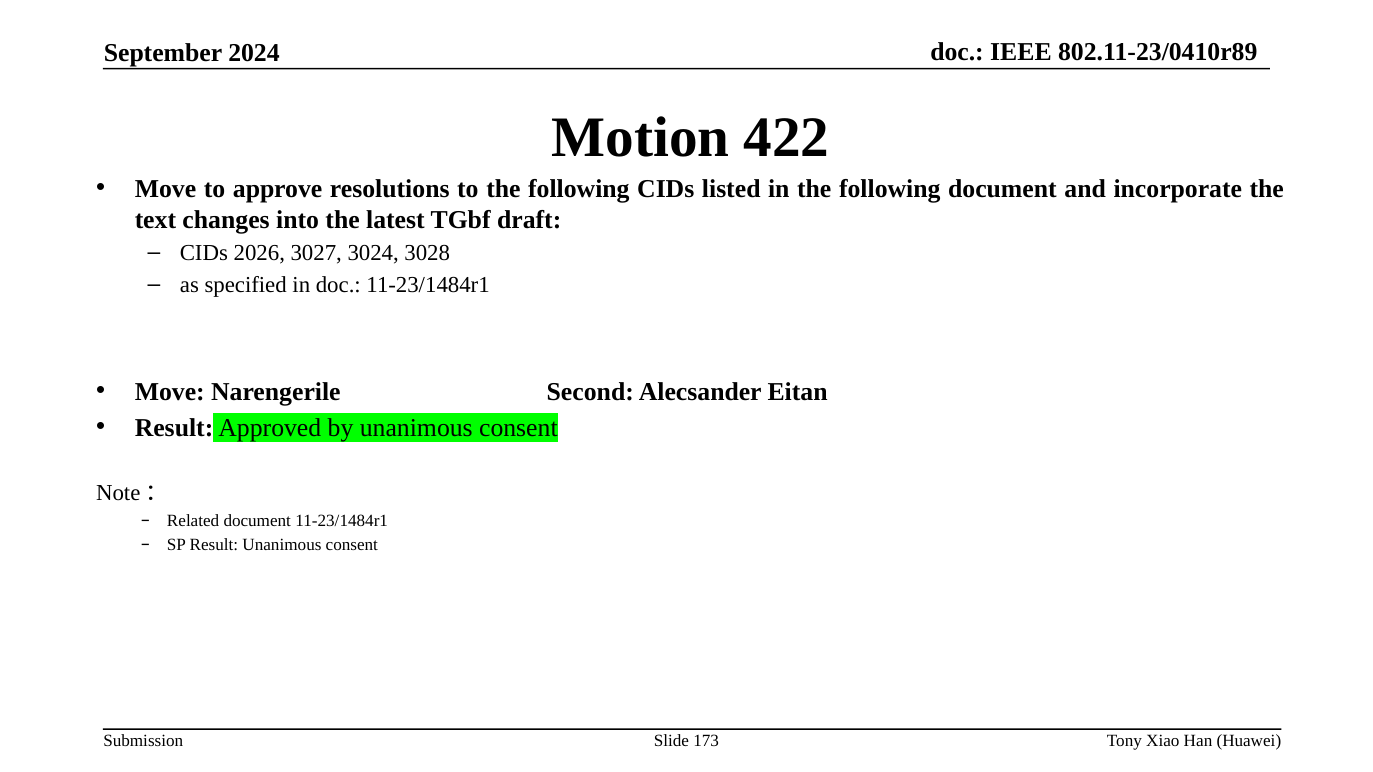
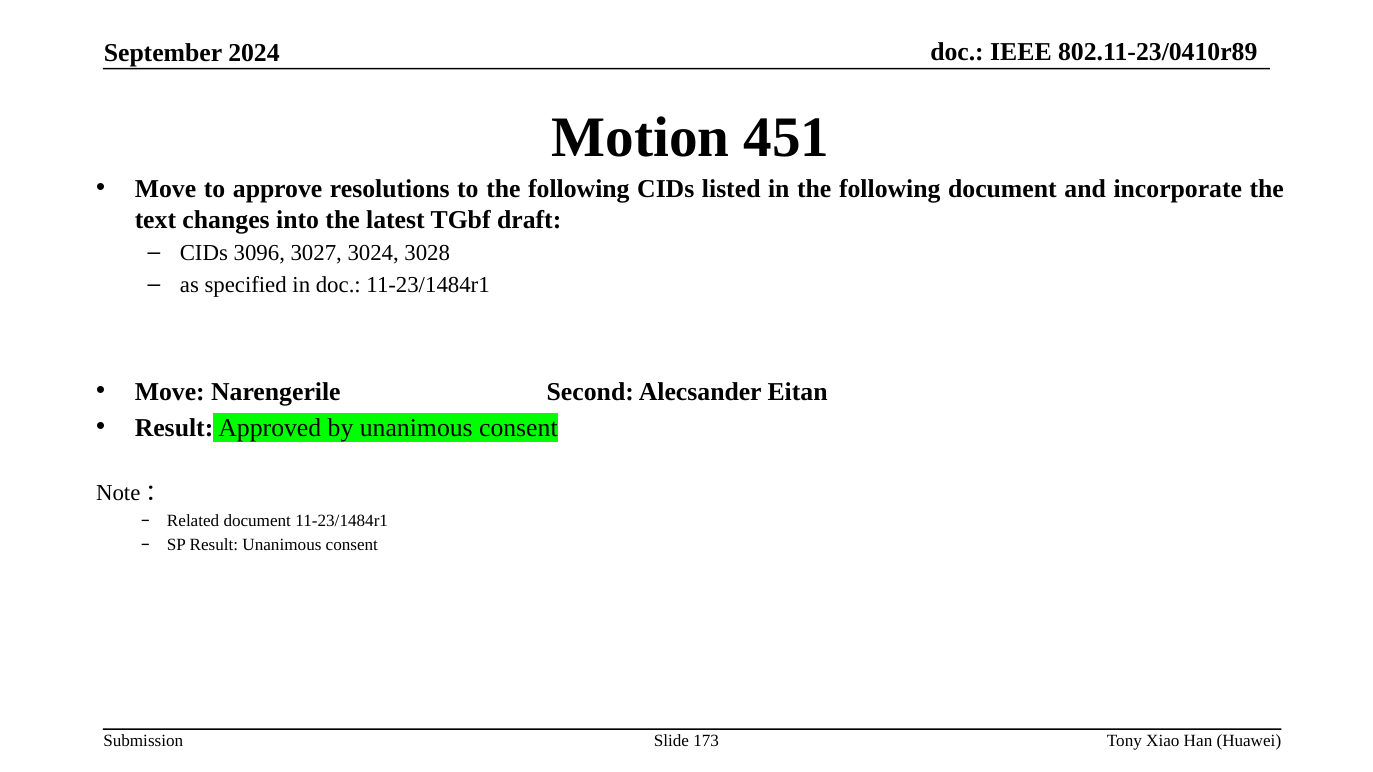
422: 422 -> 451
2026: 2026 -> 3096
